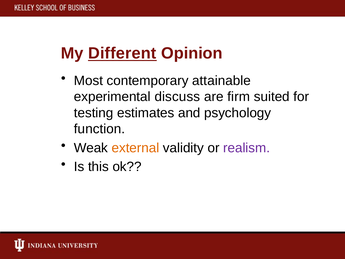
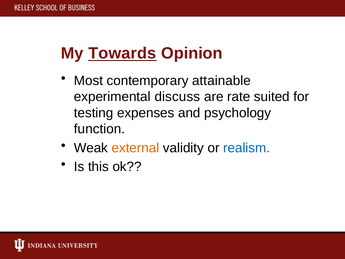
Different: Different -> Towards
firm: firm -> rate
estimates: estimates -> expenses
realism colour: purple -> blue
